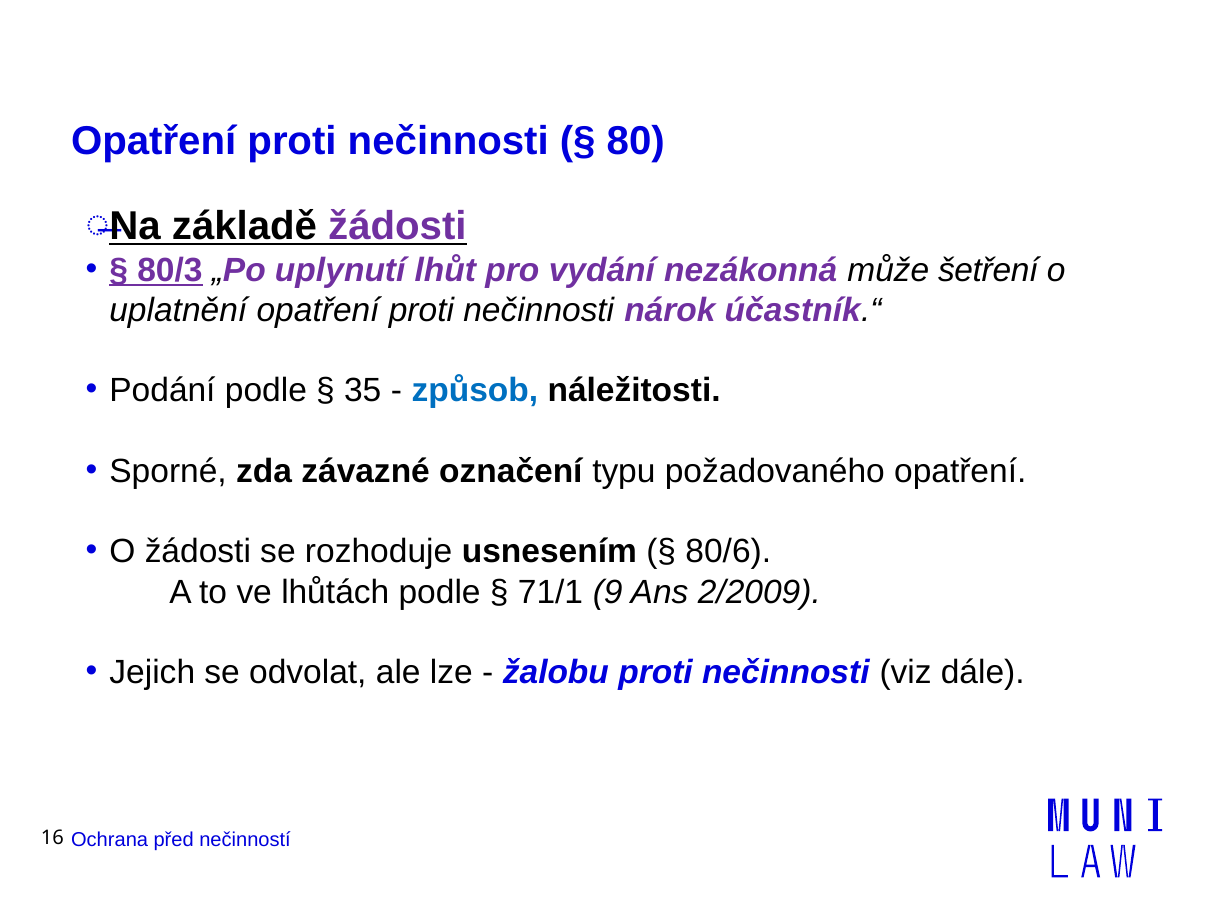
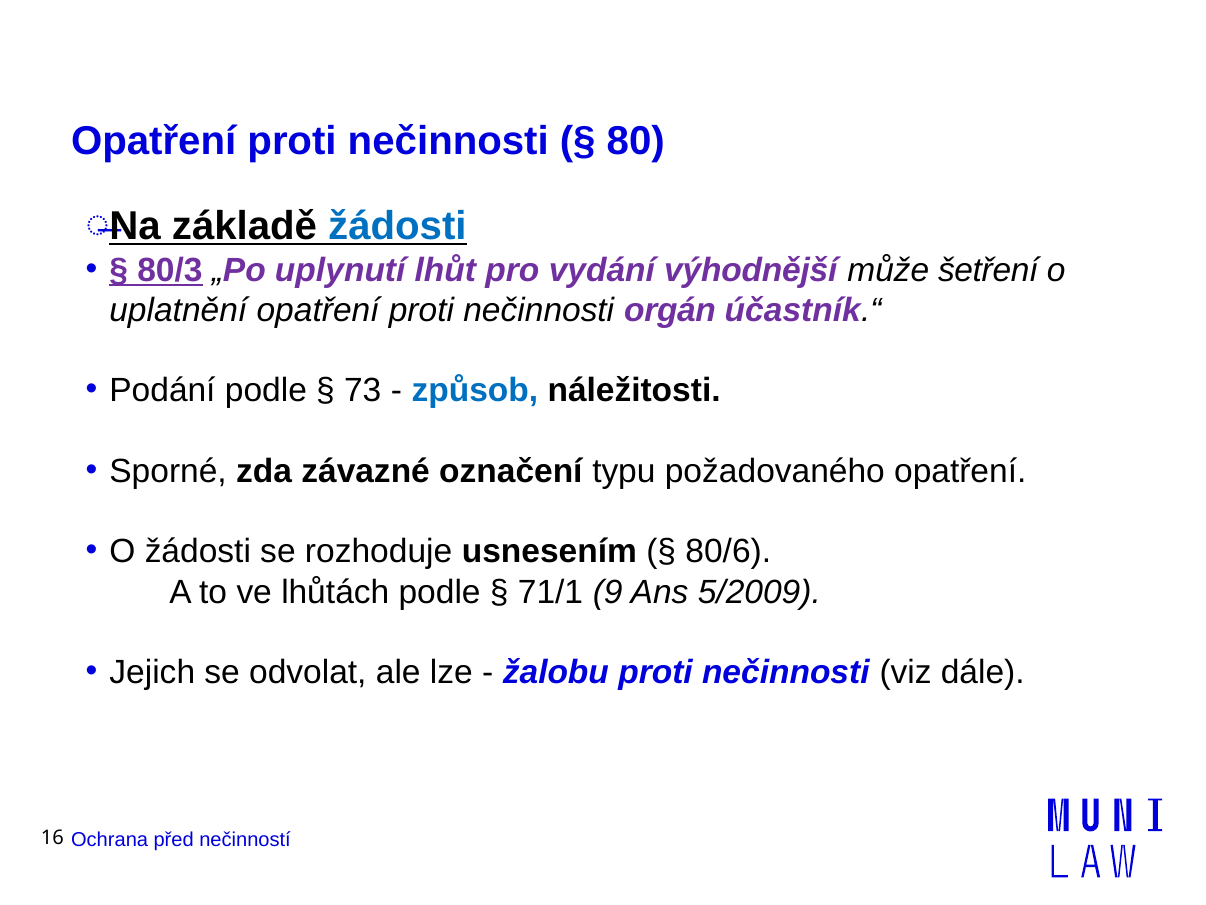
žádosti at (397, 226) colour: purple -> blue
nezákonná: nezákonná -> výhodnější
nárok: nárok -> orgán
35: 35 -> 73
2/2009: 2/2009 -> 5/2009
